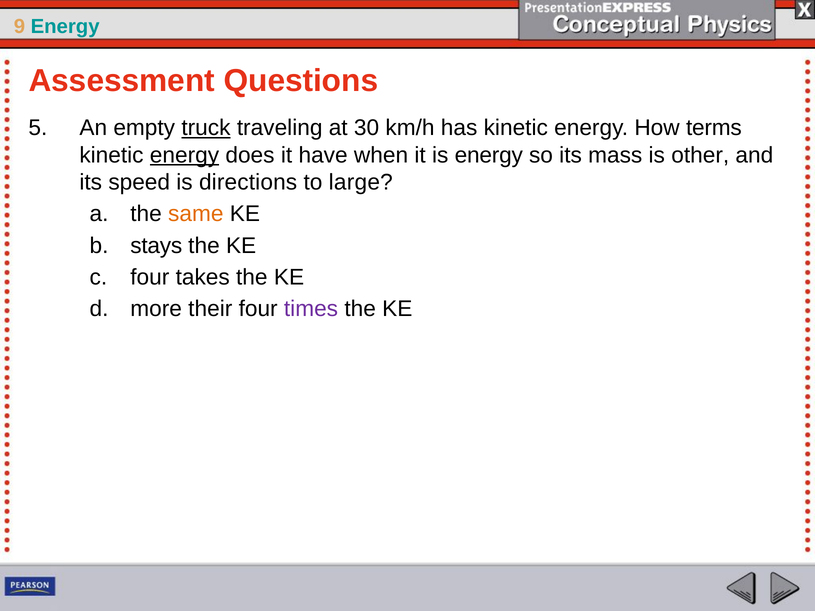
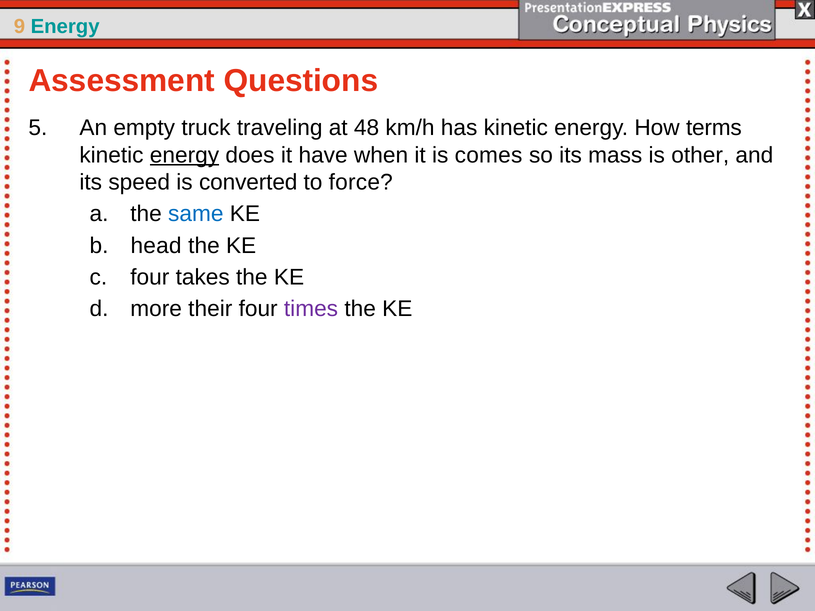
truck underline: present -> none
30: 30 -> 48
is energy: energy -> comes
directions: directions -> converted
large: large -> force
same colour: orange -> blue
stays: stays -> head
